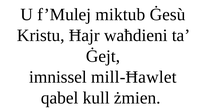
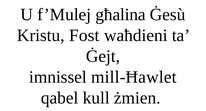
miktub: miktub -> għalina
Ħajr: Ħajr -> Fost
